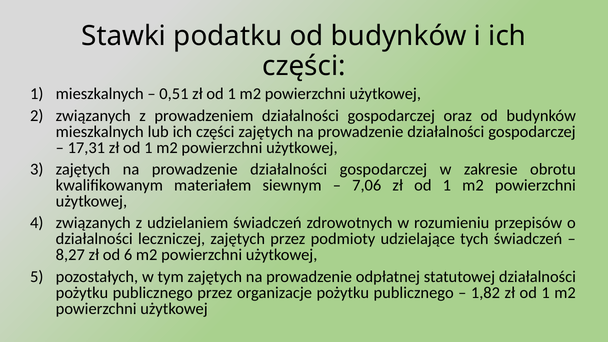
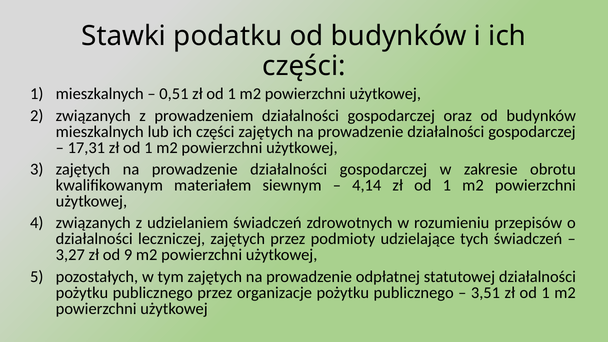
7,06: 7,06 -> 4,14
8,27: 8,27 -> 3,27
6: 6 -> 9
1,82: 1,82 -> 3,51
